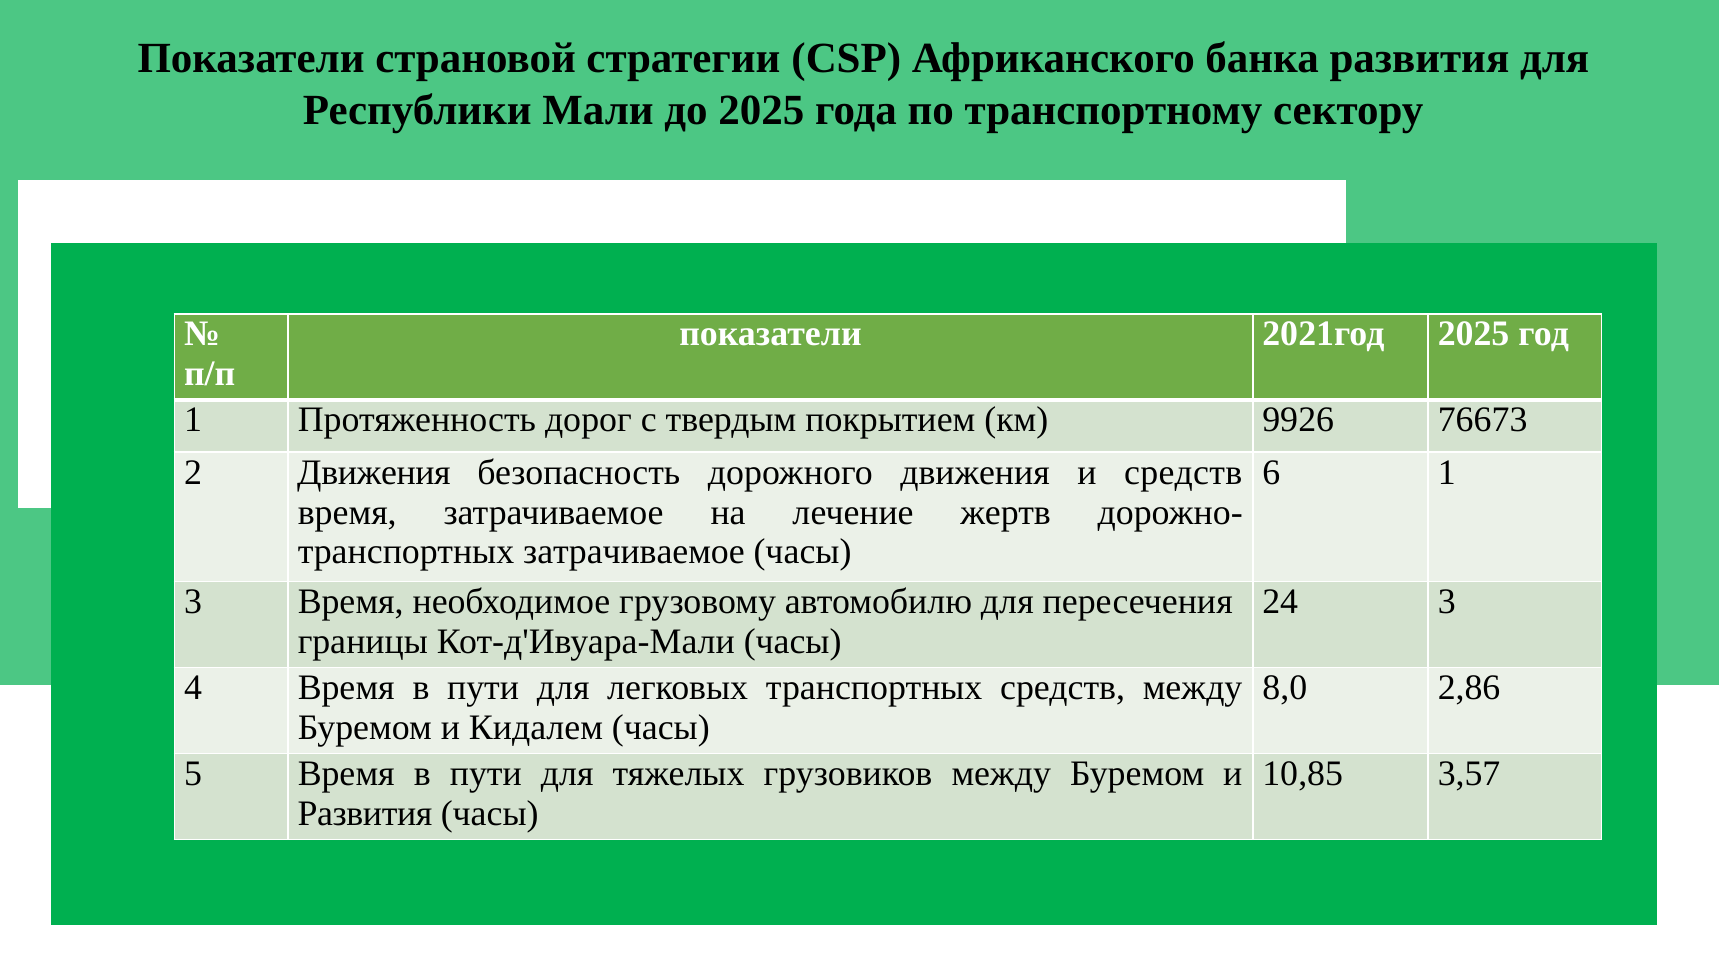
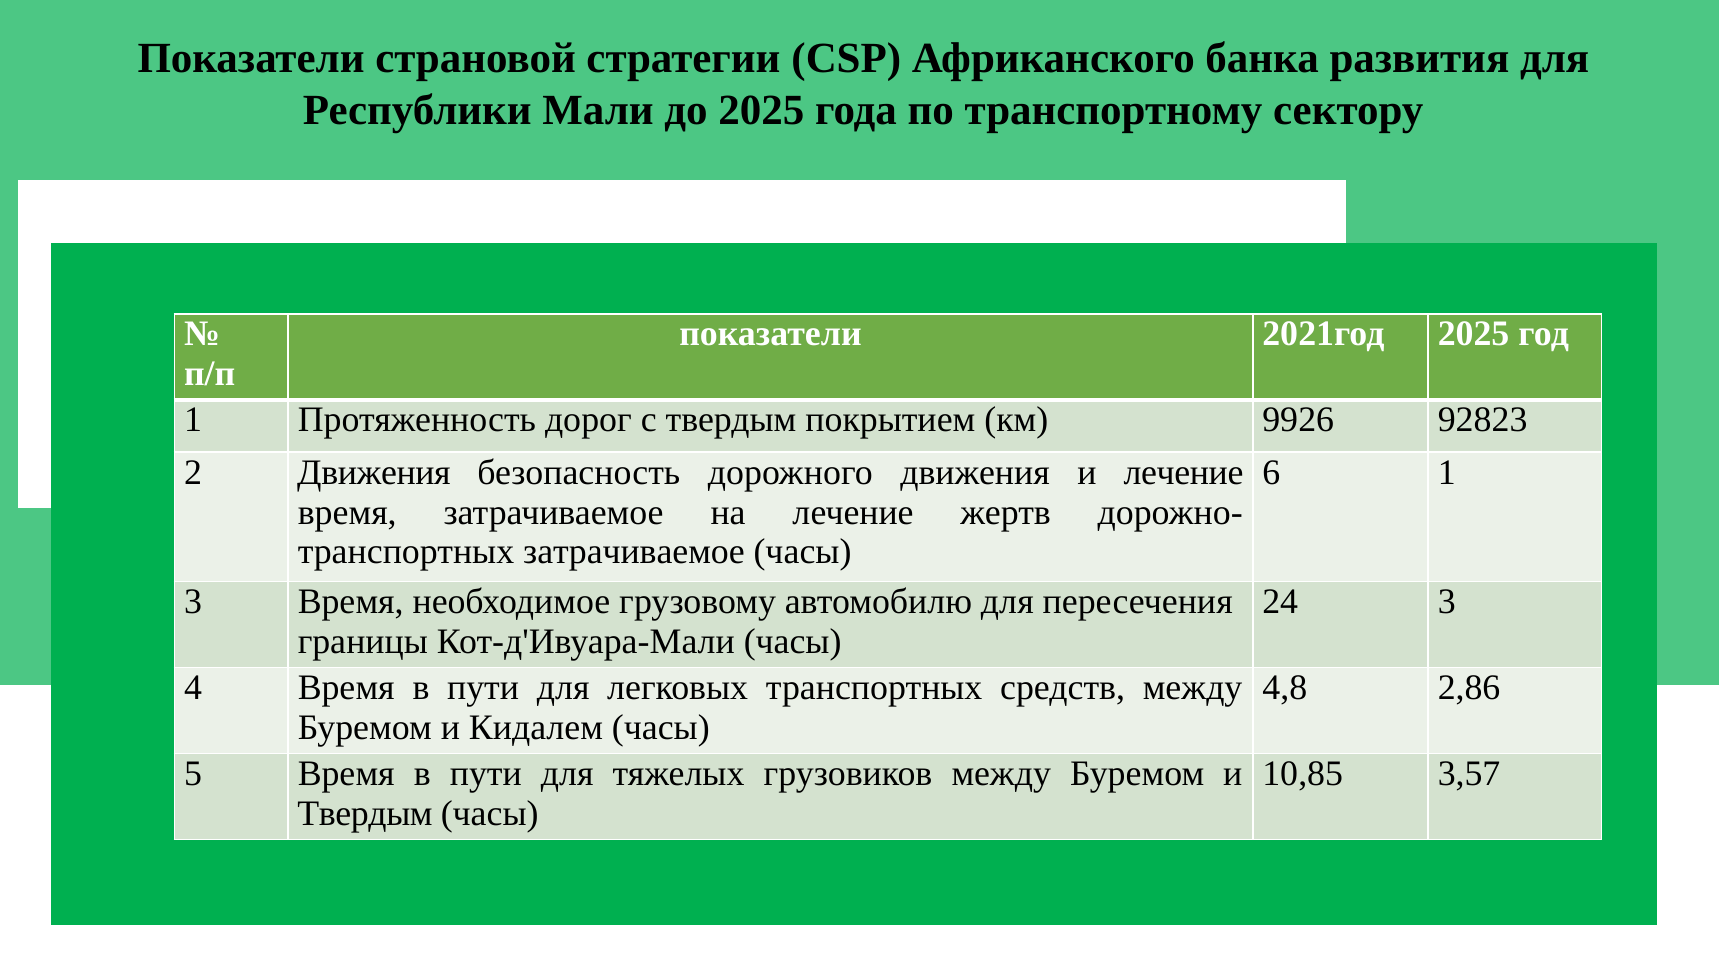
76673: 76673 -> 92823
и средств: средств -> лечение
8,0: 8,0 -> 4,8
Развития at (365, 813): Развития -> Твердым
